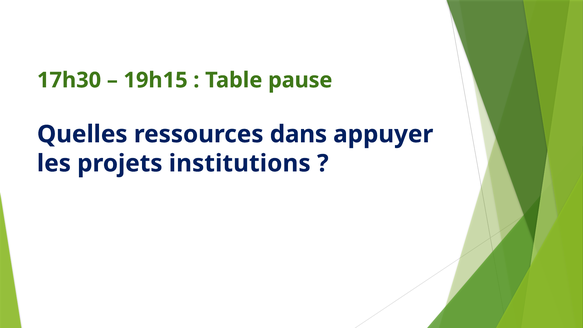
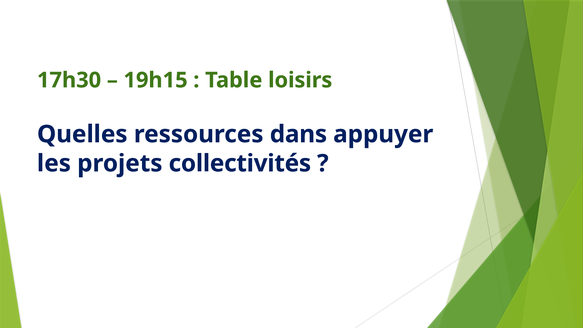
pause: pause -> loisirs
institutions: institutions -> collectivités
